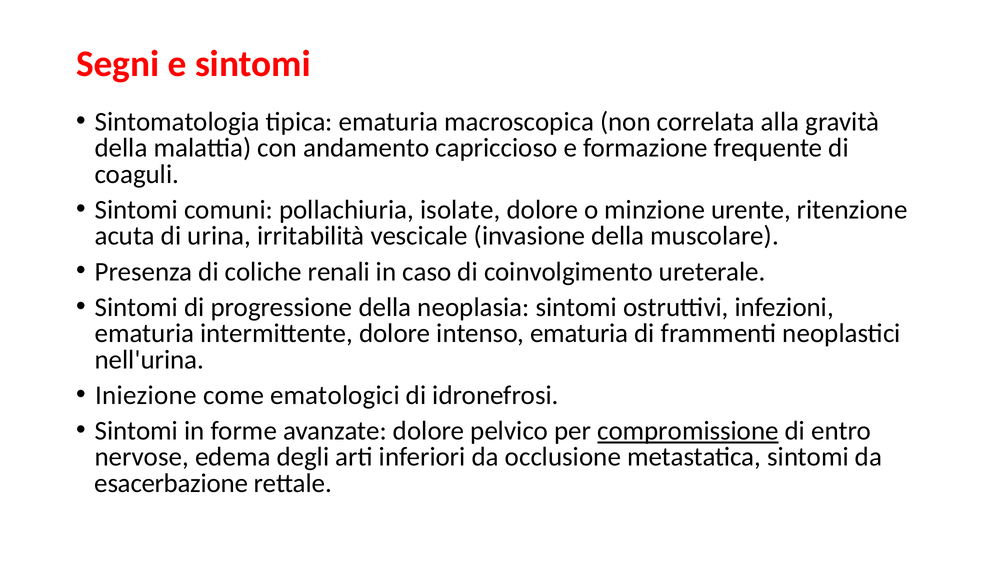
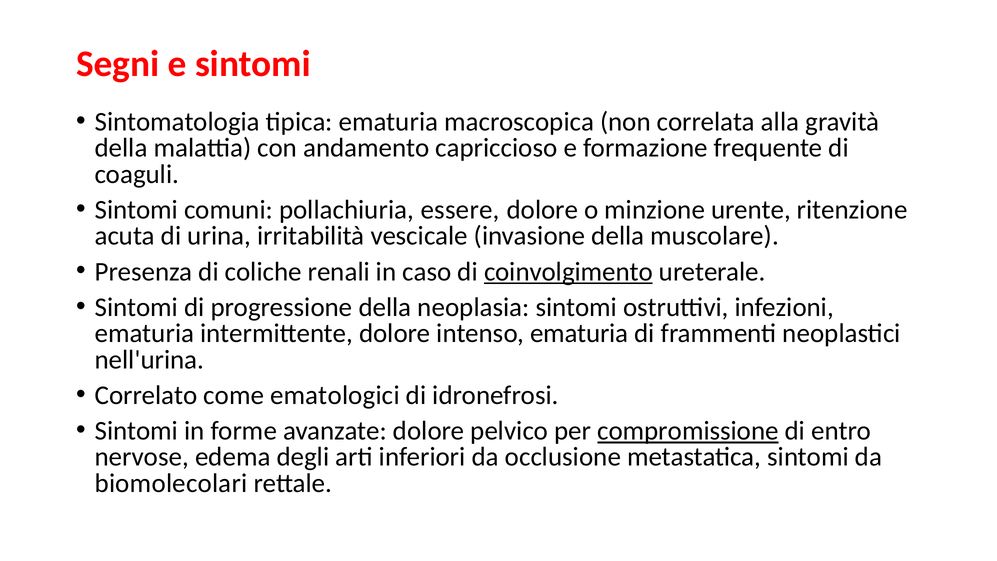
isolate: isolate -> essere
coinvolgimento underline: none -> present
Iniezione: Iniezione -> Correlato
esacerbazione: esacerbazione -> biomolecolari
